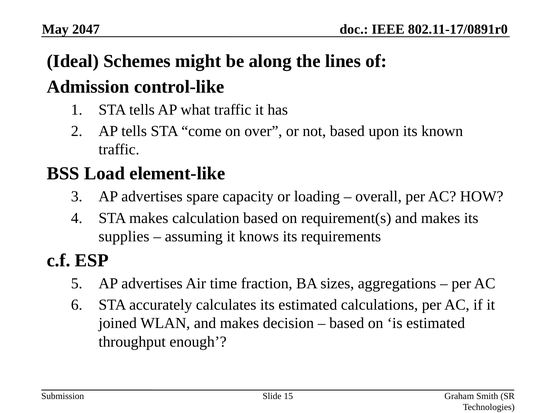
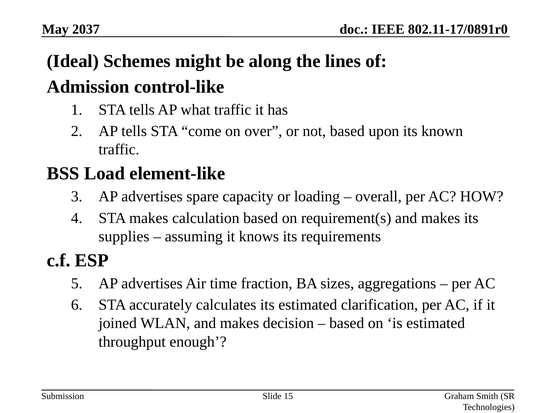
2047: 2047 -> 2037
calculations: calculations -> clarification
